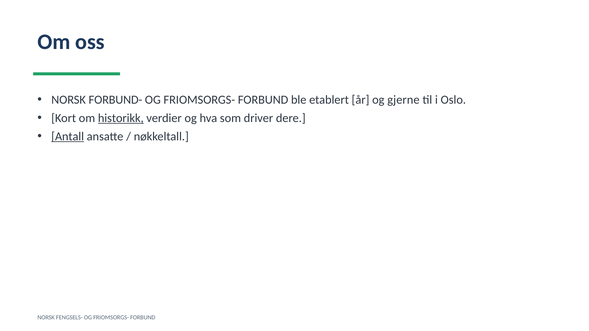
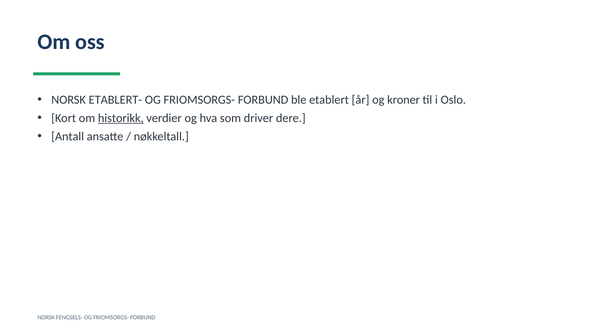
FORBUND-: FORBUND- -> ETABLERT-
gjerne: gjerne -> kroner
Antall underline: present -> none
